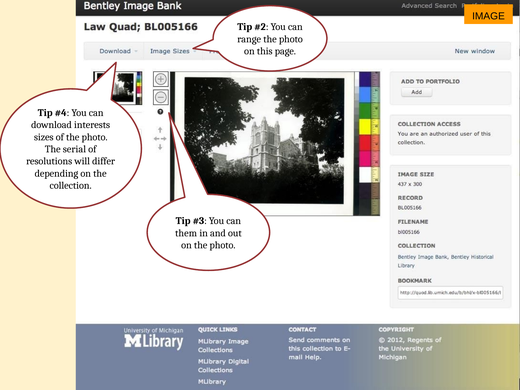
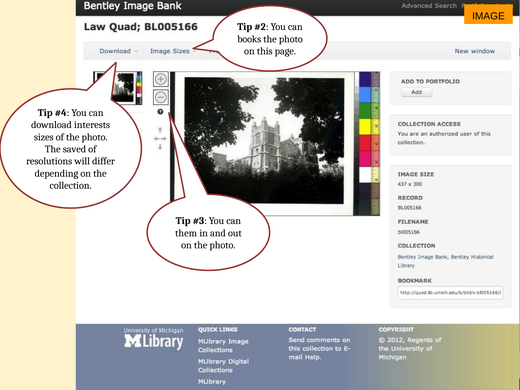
range: range -> books
serial: serial -> saved
